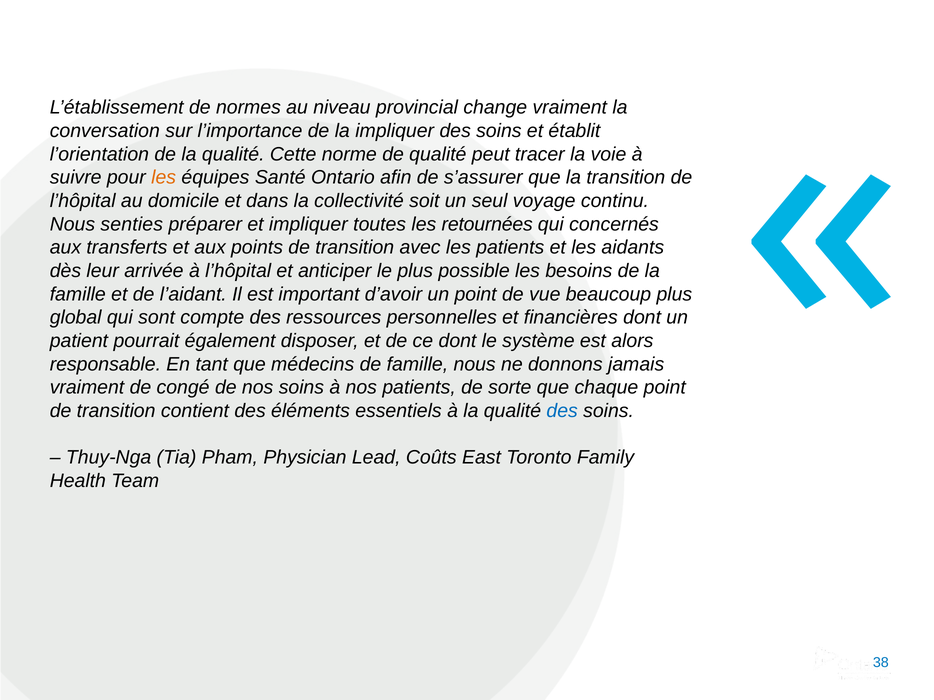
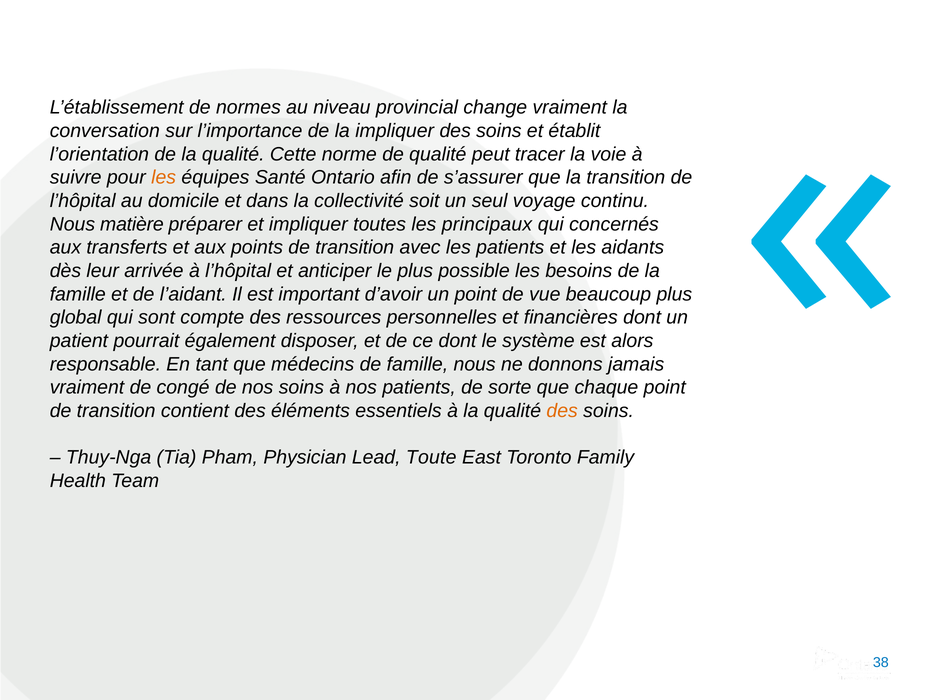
senties: senties -> matière
retournées: retournées -> principaux
des at (562, 411) colour: blue -> orange
Coûts: Coûts -> Toute
